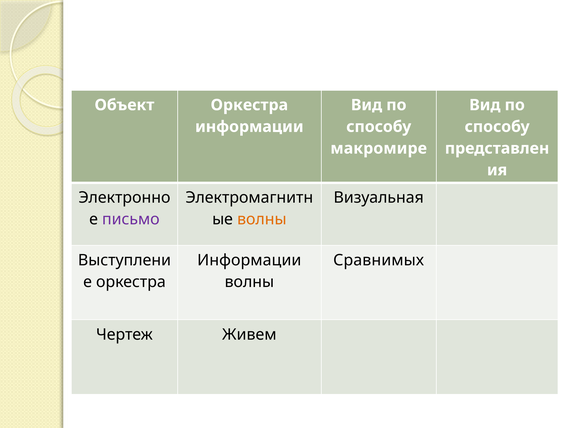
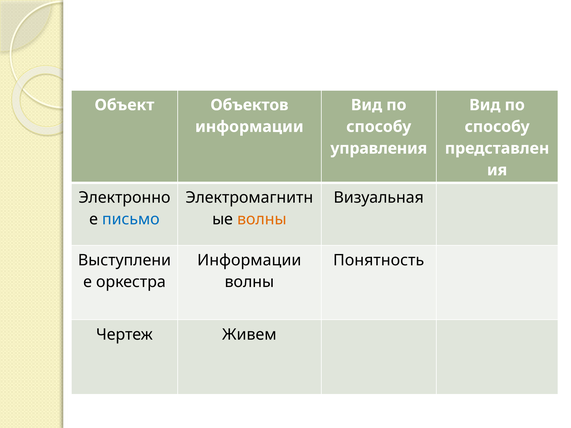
Объект Оркестра: Оркестра -> Объектов
макромире: макромире -> управления
письмо colour: purple -> blue
Сравнимых: Сравнимых -> Понятность
